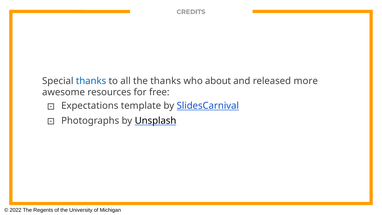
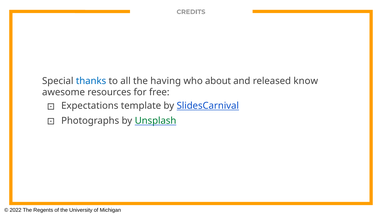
the thanks: thanks -> having
more: more -> know
Unsplash colour: black -> green
